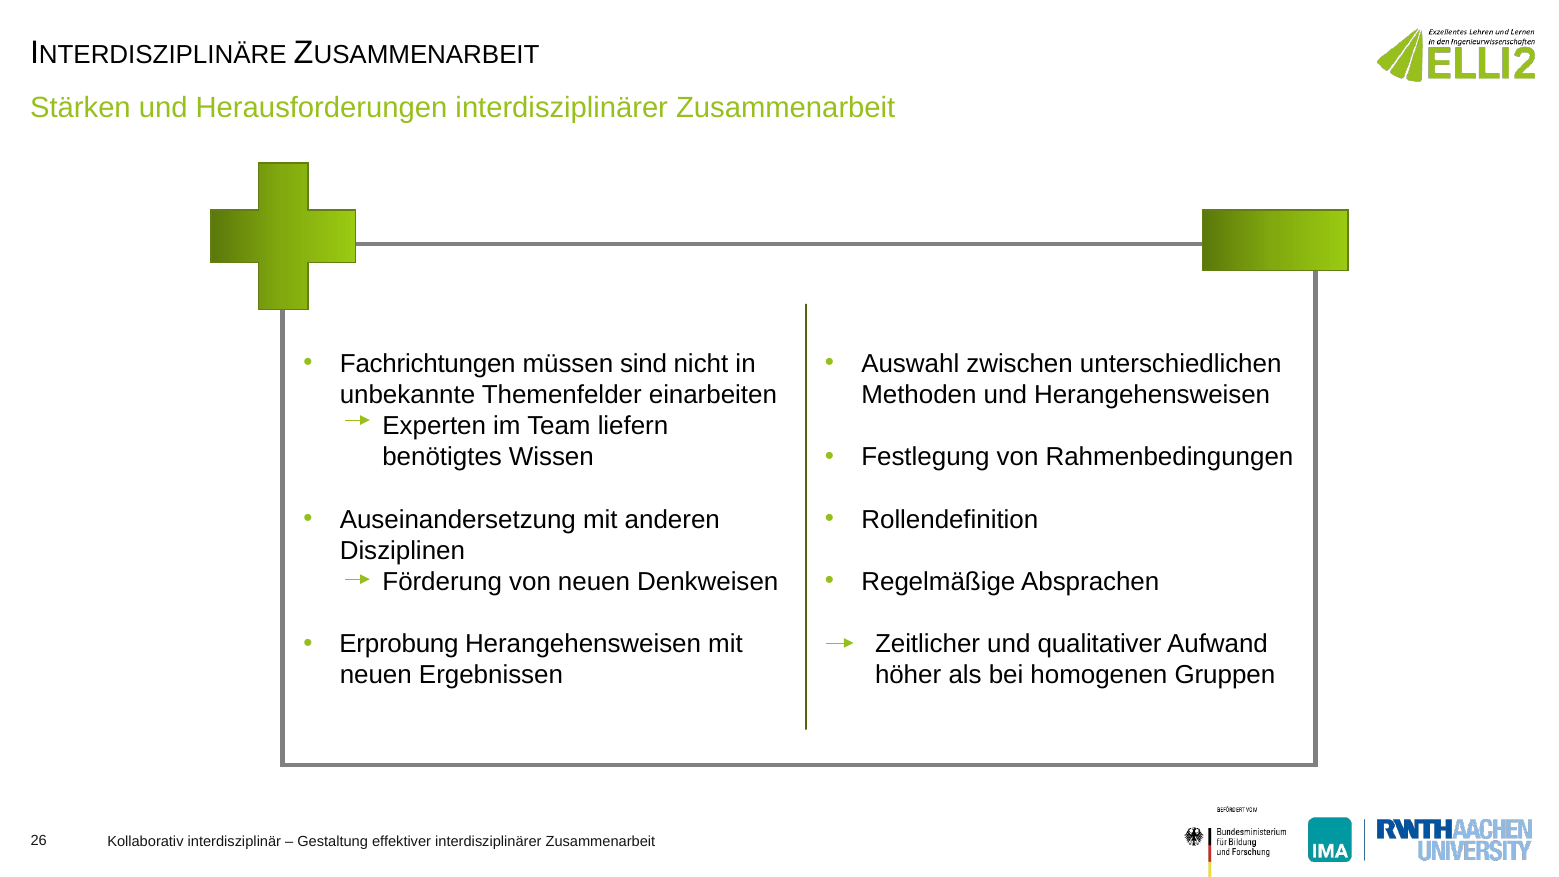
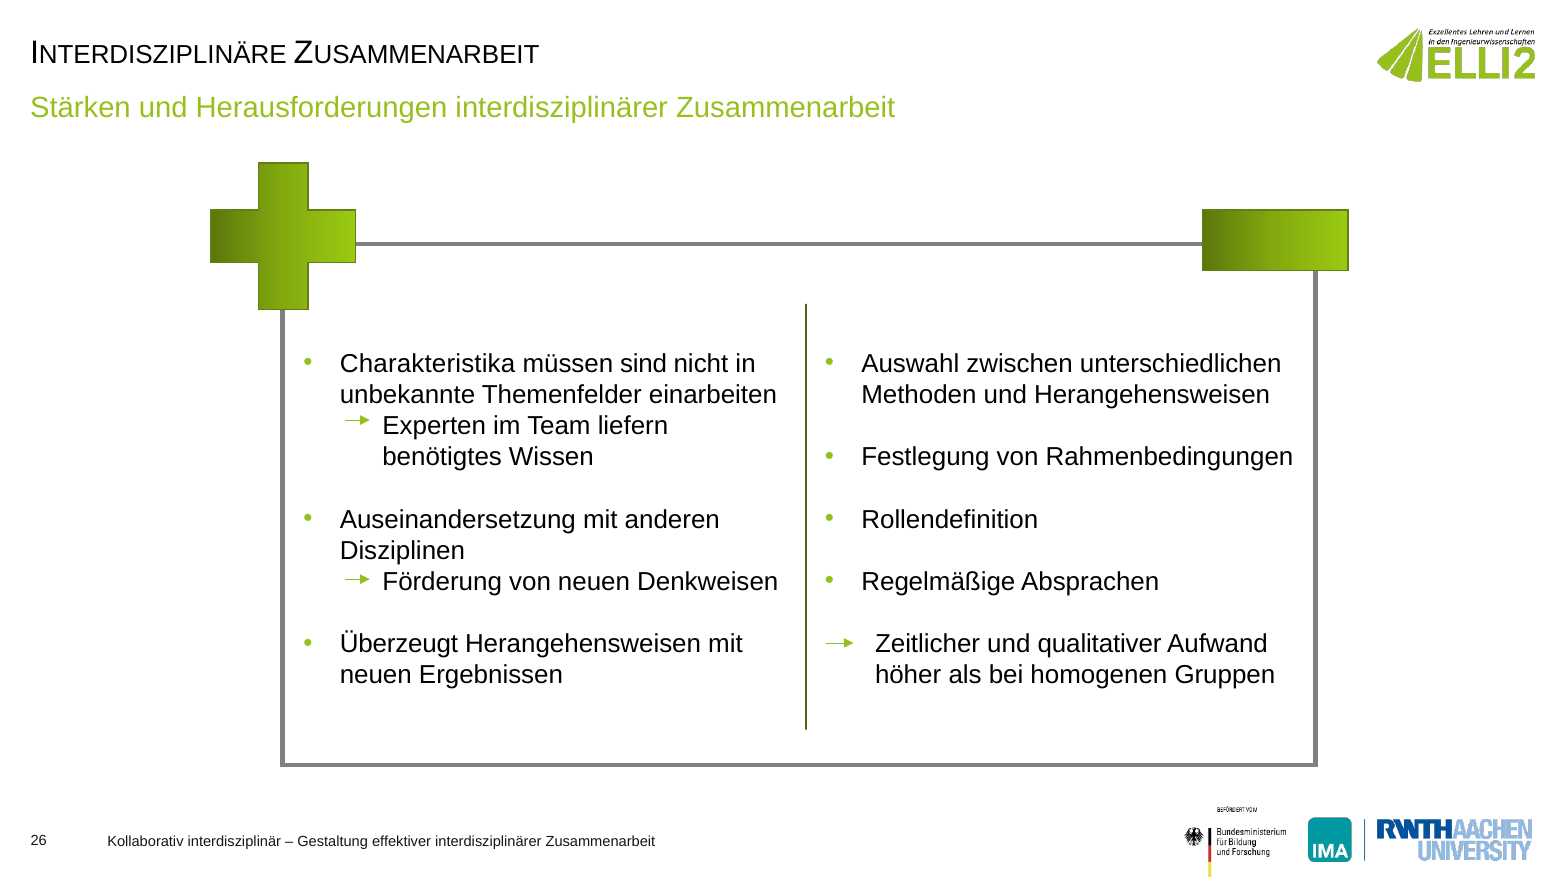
Fachrichtungen: Fachrichtungen -> Charakteristika
Erprobung: Erprobung -> Überzeugt
